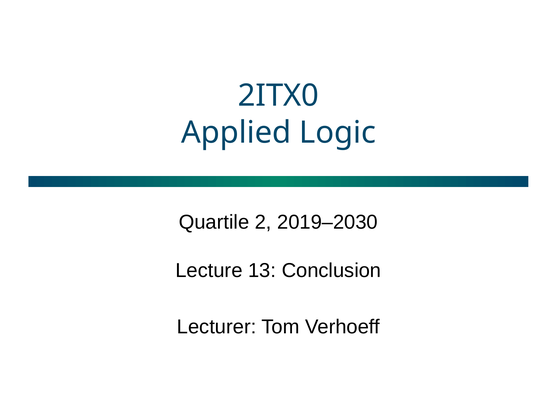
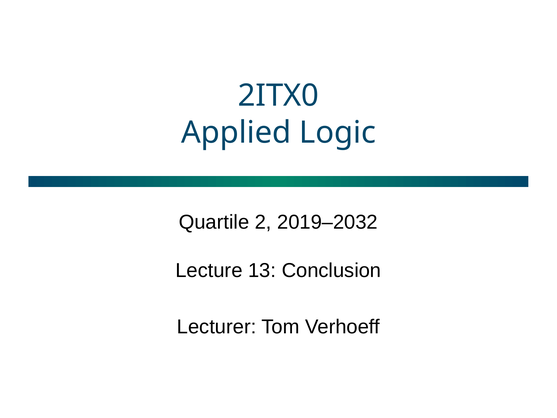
2019–2030: 2019–2030 -> 2019–2032
